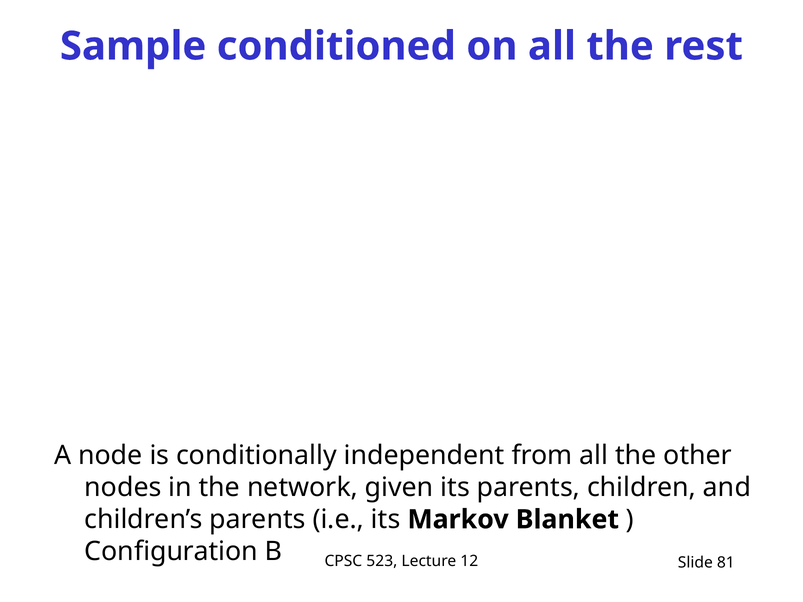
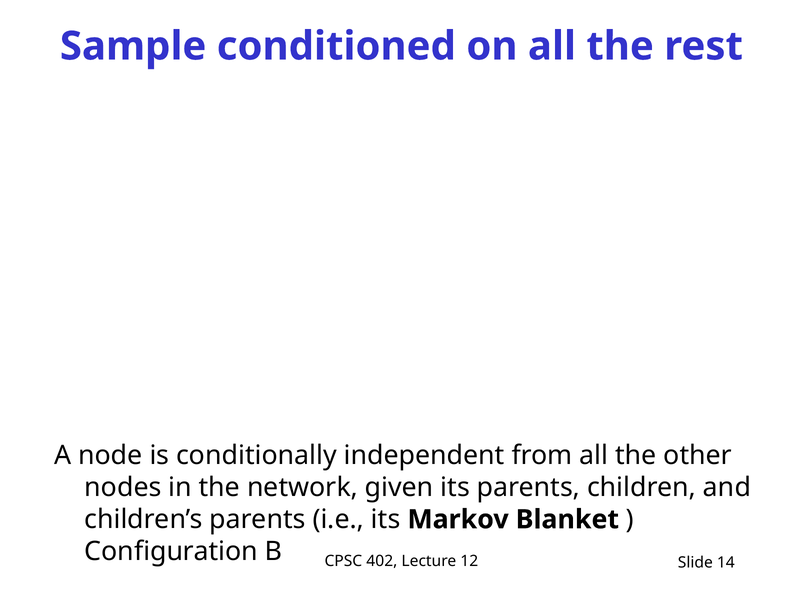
523: 523 -> 402
81: 81 -> 14
